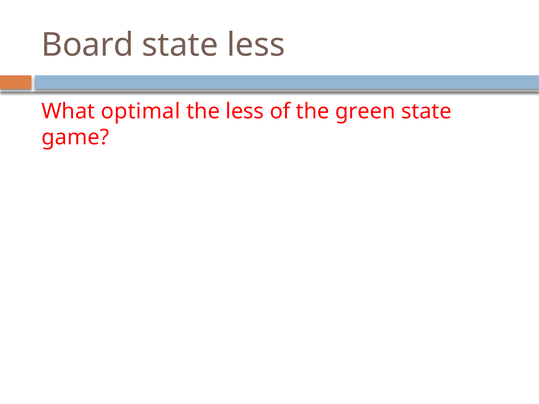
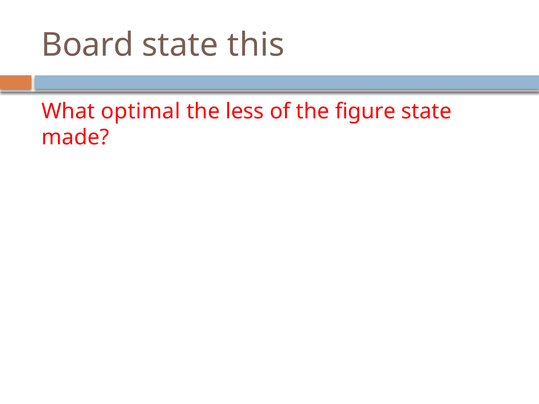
state less: less -> this
green: green -> figure
game: game -> made
